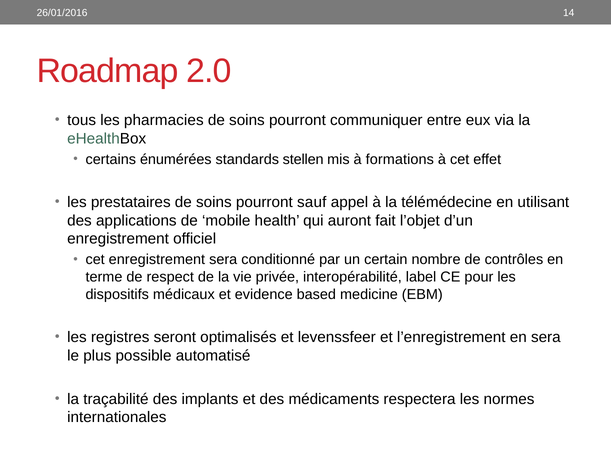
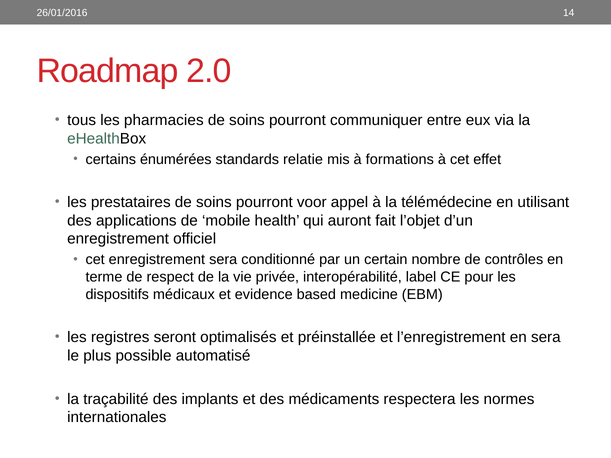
stellen: stellen -> relatie
sauf: sauf -> voor
levenssfeer: levenssfeer -> préinstallée
